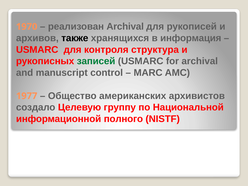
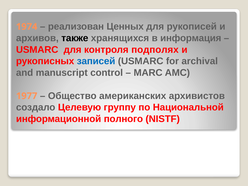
1970: 1970 -> 1974
реализован Archival: Archival -> Ценных
структура: структура -> подполях
записей colour: green -> blue
